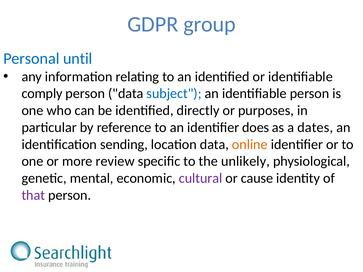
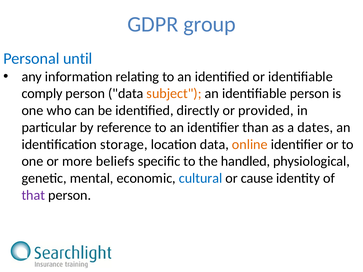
subject colour: blue -> orange
purposes: purposes -> provided
does: does -> than
sending: sending -> storage
review: review -> beliefs
unlikely: unlikely -> handled
cultural colour: purple -> blue
